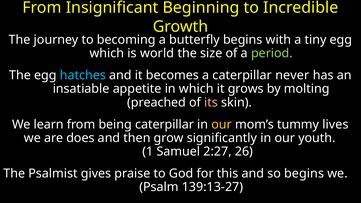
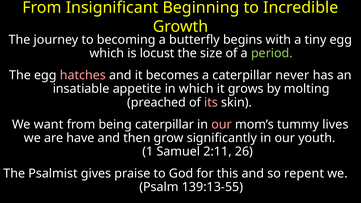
world: world -> locust
hatches colour: light blue -> pink
learn: learn -> want
our at (222, 124) colour: yellow -> pink
does: does -> have
2:27: 2:27 -> 2:11
so begins: begins -> repent
139:13-27: 139:13-27 -> 139:13-55
